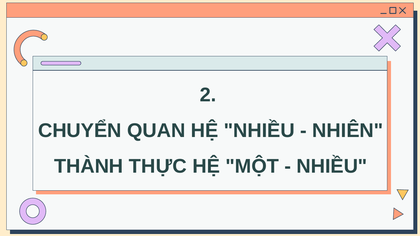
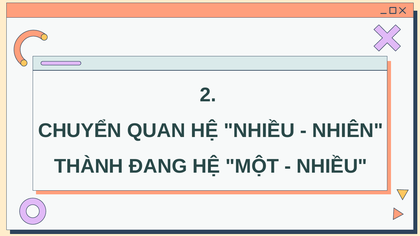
THỰC: THỰC -> ĐANG
